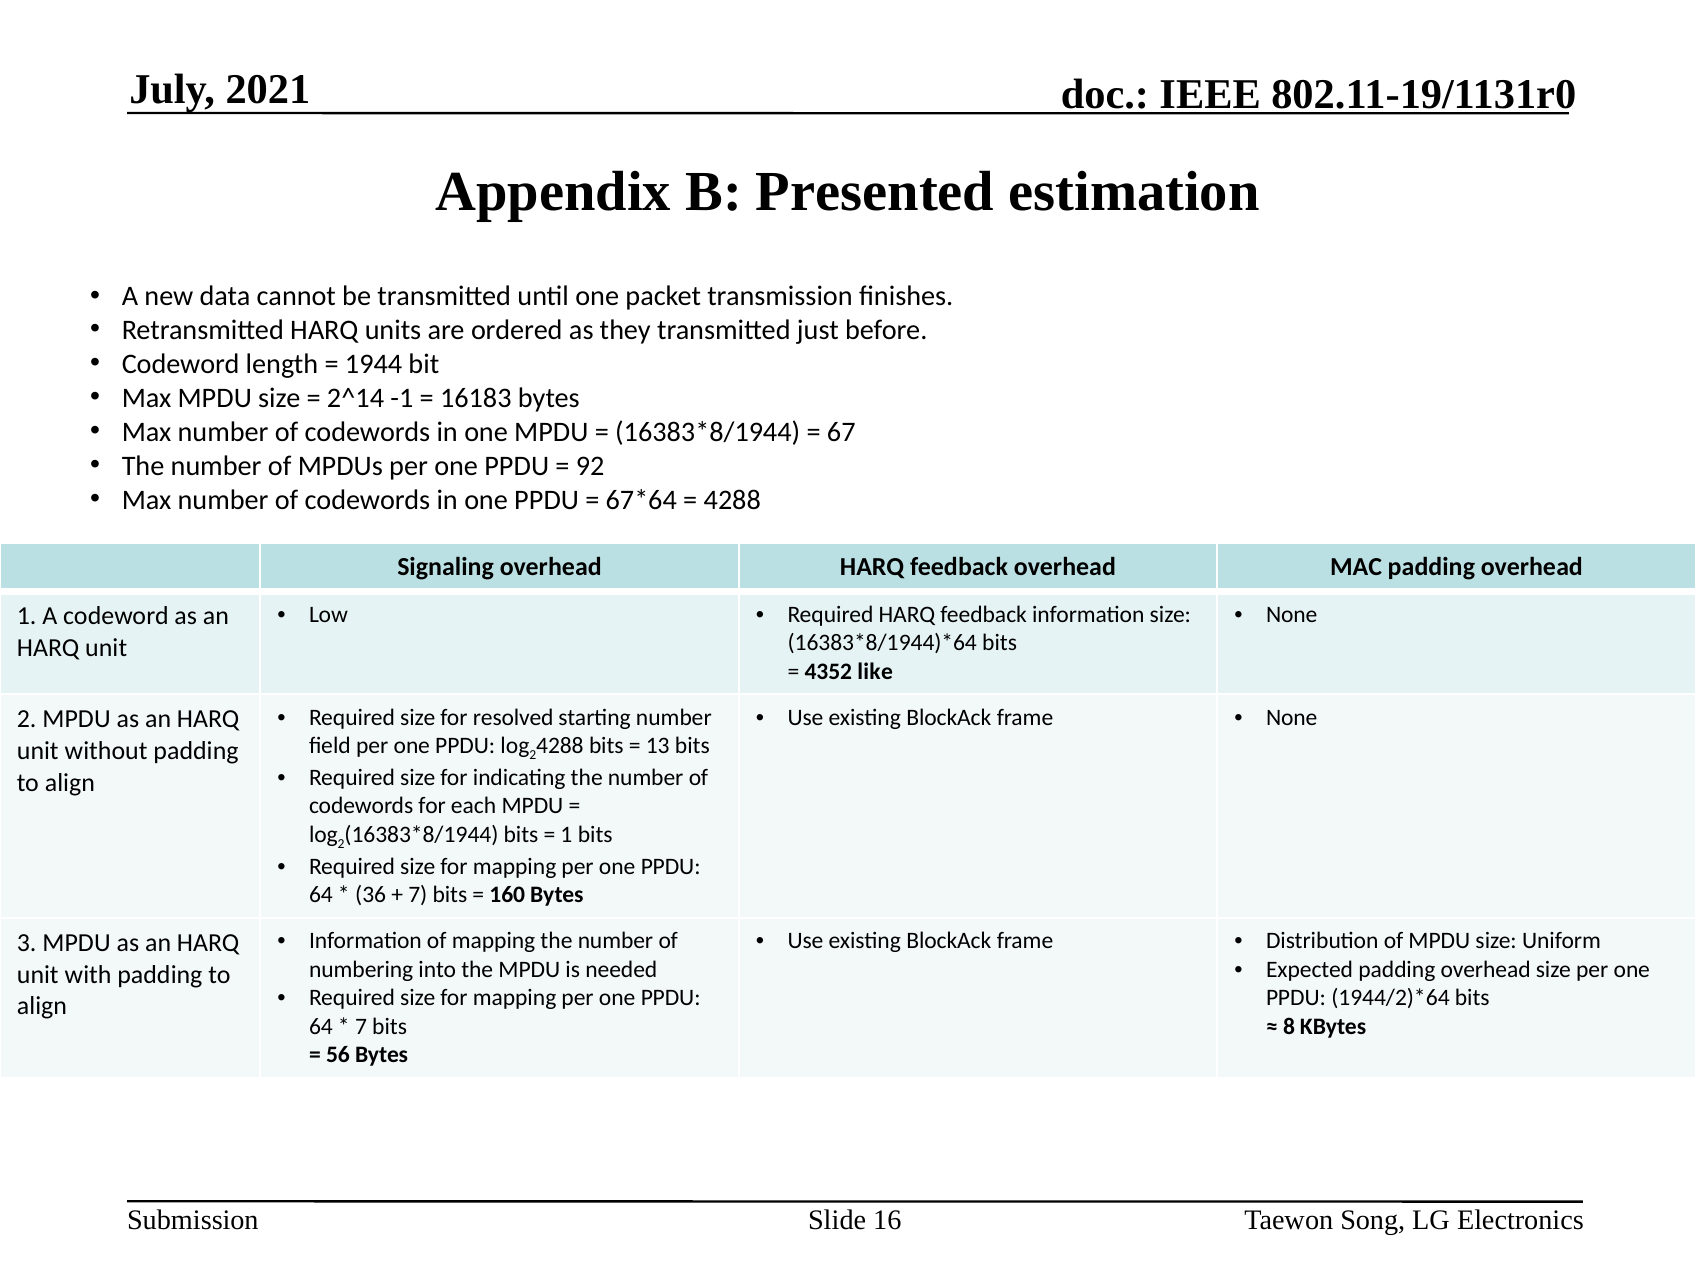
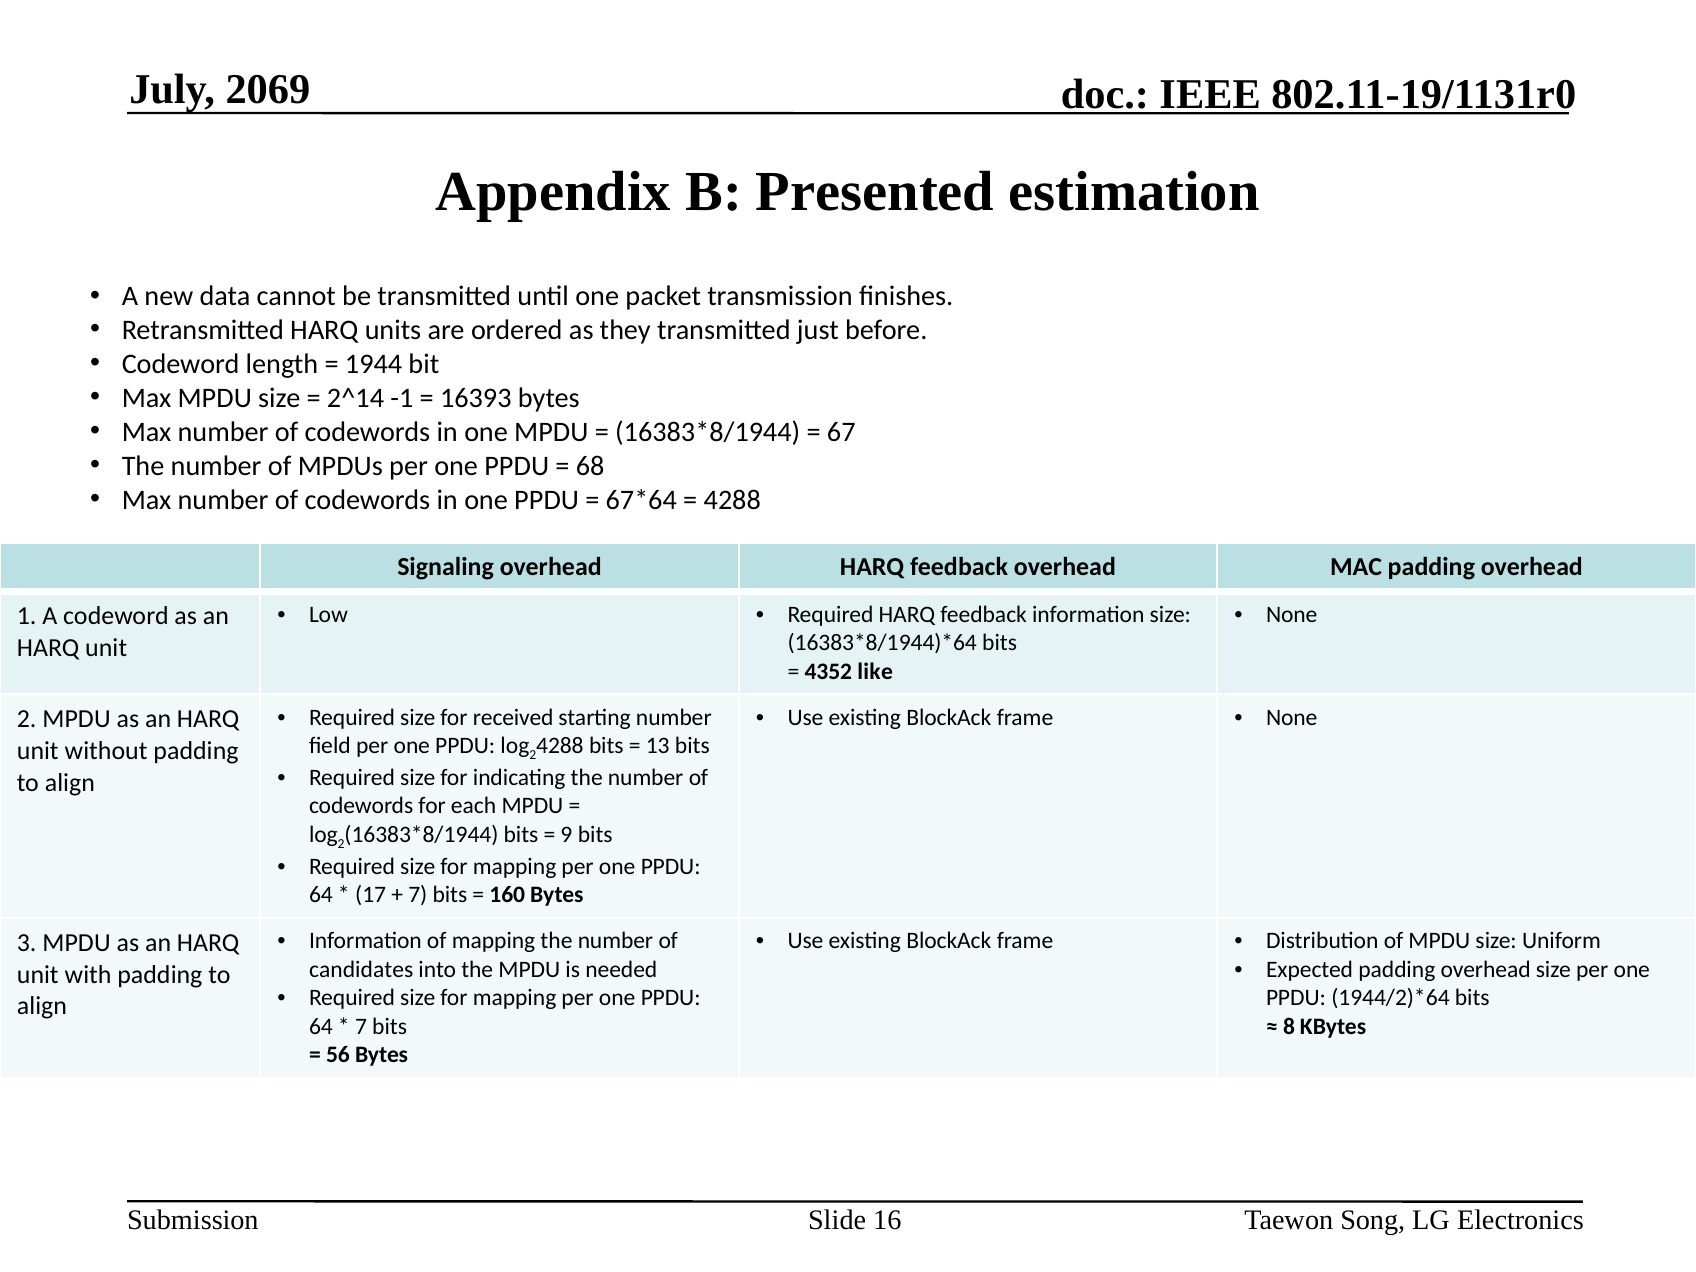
2021: 2021 -> 2069
16183: 16183 -> 16393
92: 92 -> 68
resolved: resolved -> received
1 at (566, 835): 1 -> 9
36: 36 -> 17
numbering: numbering -> candidates
